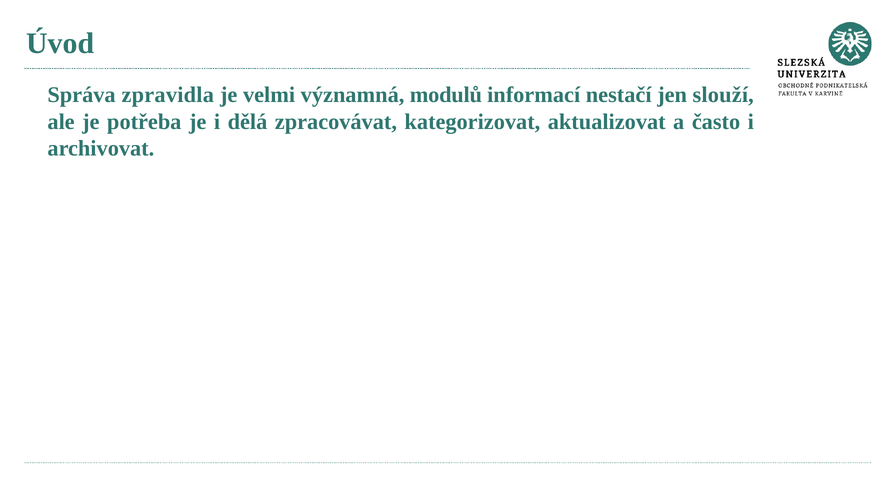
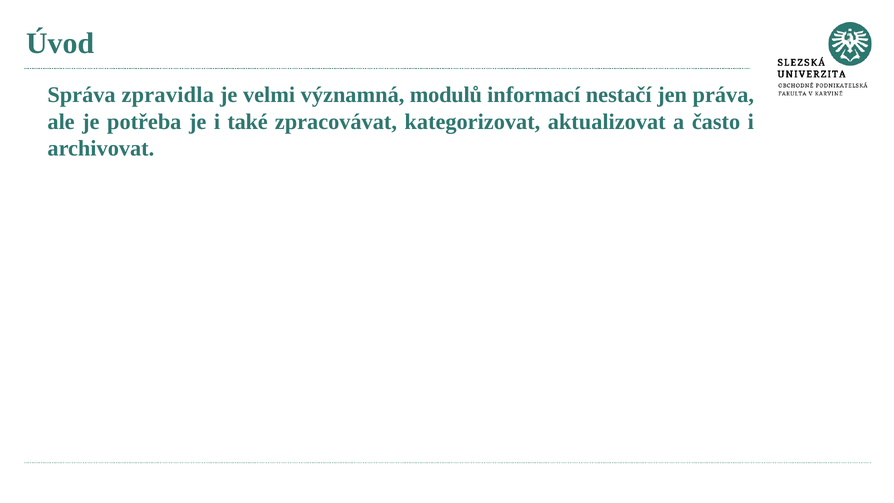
slouží: slouží -> práva
dělá: dělá -> také
